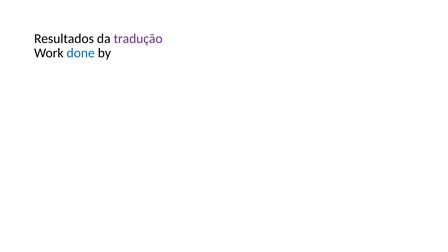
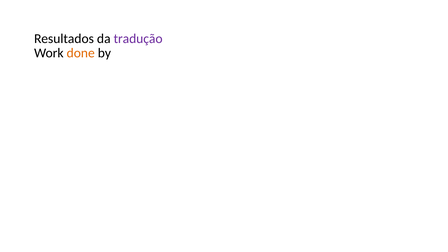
done colour: blue -> orange
